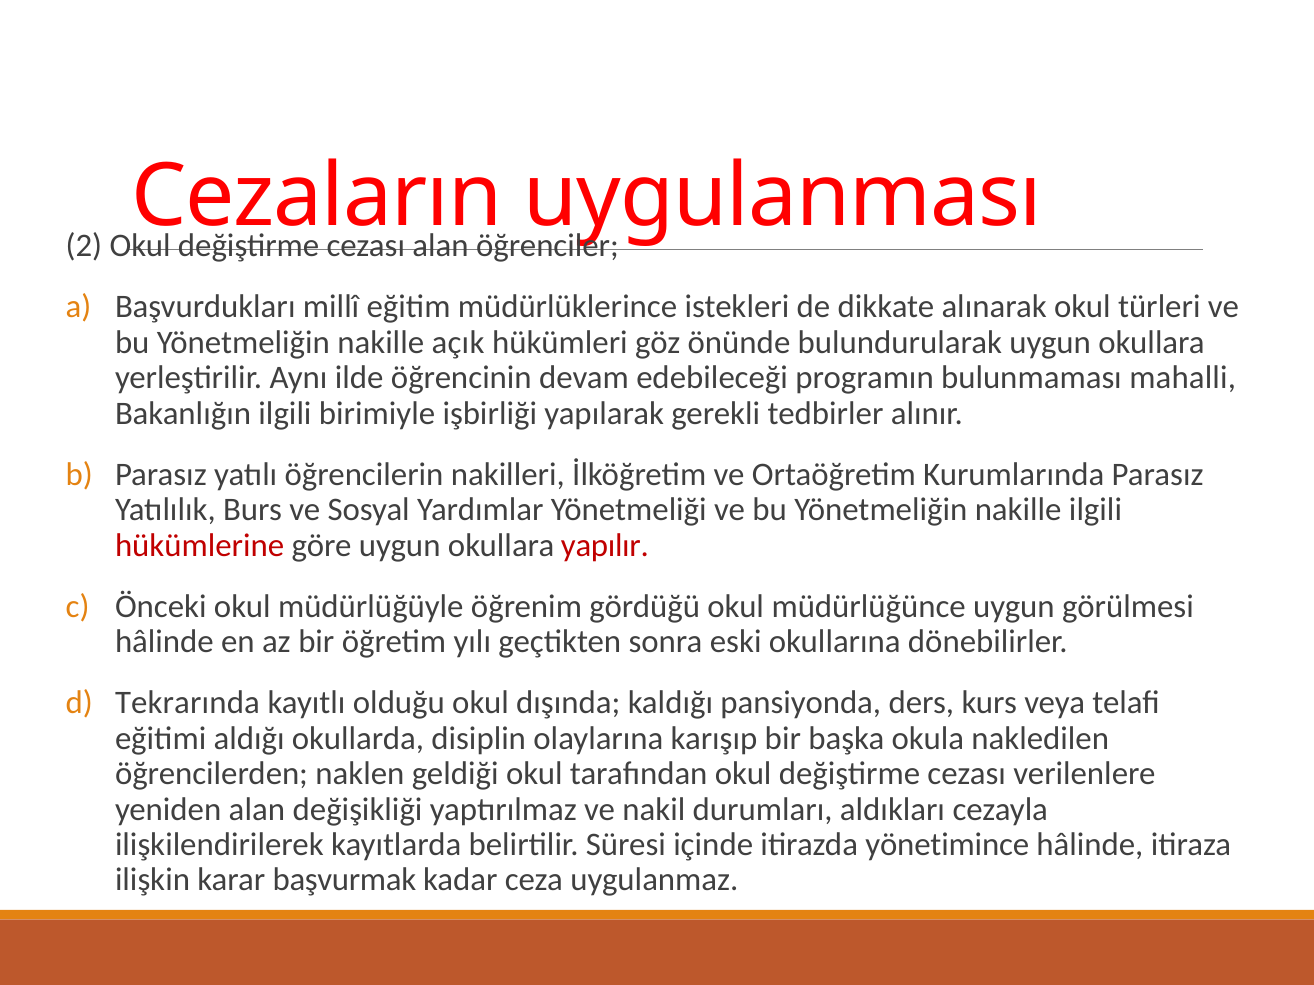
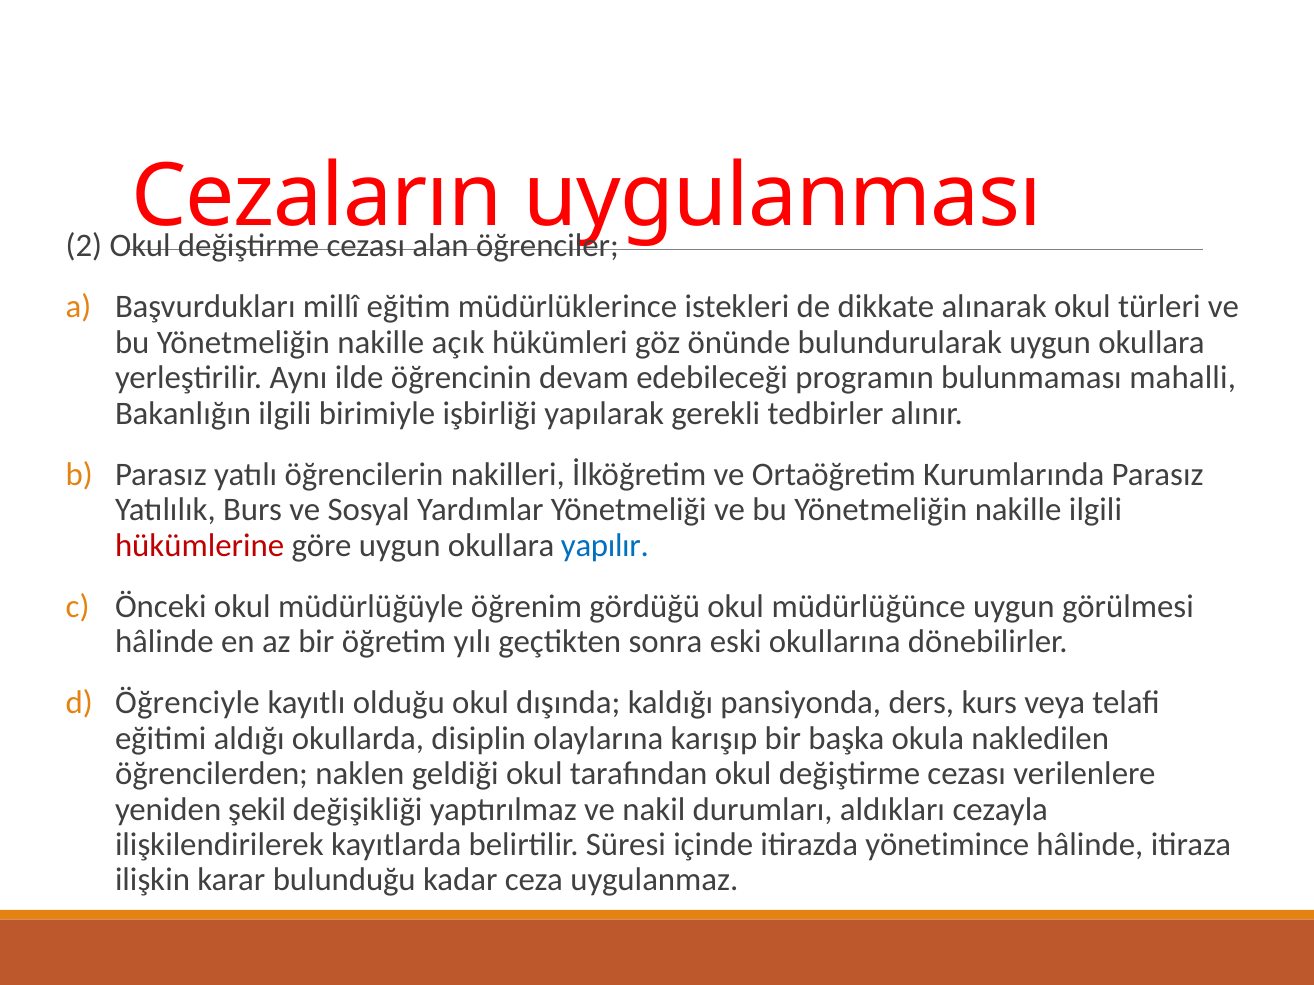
yapılır colour: red -> blue
Tekrarında: Tekrarında -> Öğrenciyle
yeniden alan: alan -> şekil
başvurmak: başvurmak -> bulunduğu
